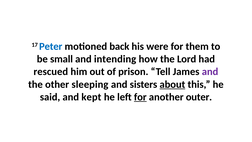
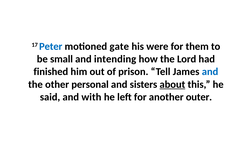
back: back -> gate
rescued: rescued -> finished
and at (210, 72) colour: purple -> blue
sleeping: sleeping -> personal
kept: kept -> with
for at (140, 97) underline: present -> none
